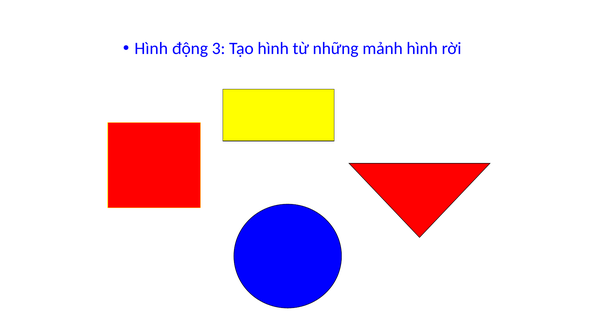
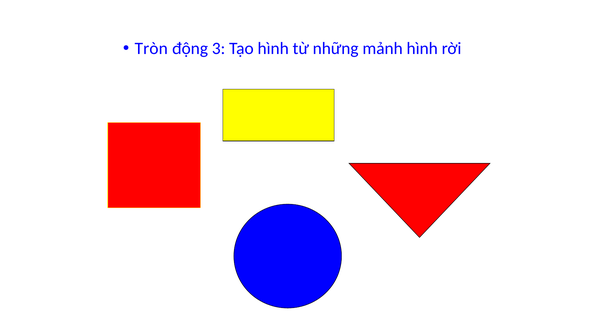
Hình at (151, 49): Hình -> Tròn
